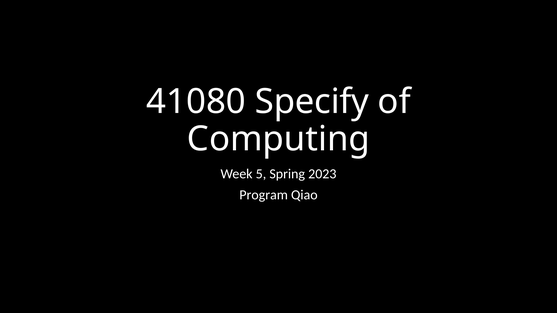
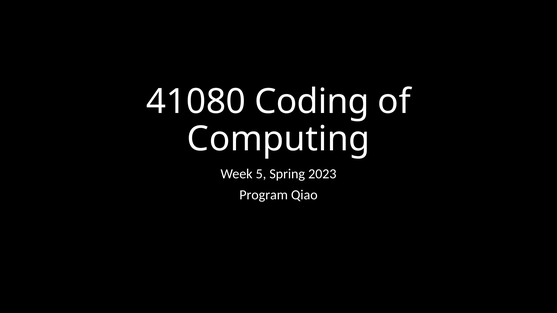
Specify: Specify -> Coding
